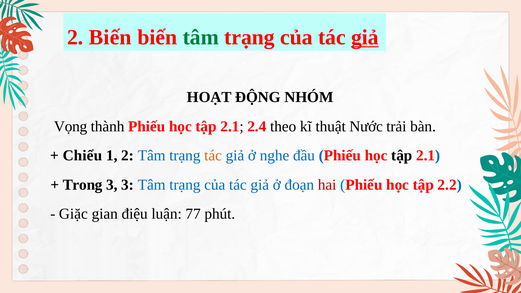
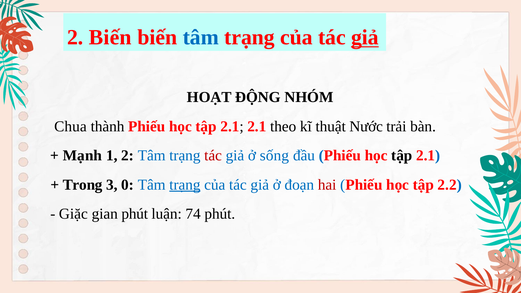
tâm at (201, 37) colour: green -> blue
Vọng: Vọng -> Chua
2.1 2.4: 2.4 -> 2.1
Chiểu: Chiểu -> Mạnh
tác at (213, 156) colour: orange -> red
nghe: nghe -> sống
3 3: 3 -> 0
trạng at (185, 185) underline: none -> present
gian điệu: điệu -> phút
77: 77 -> 74
